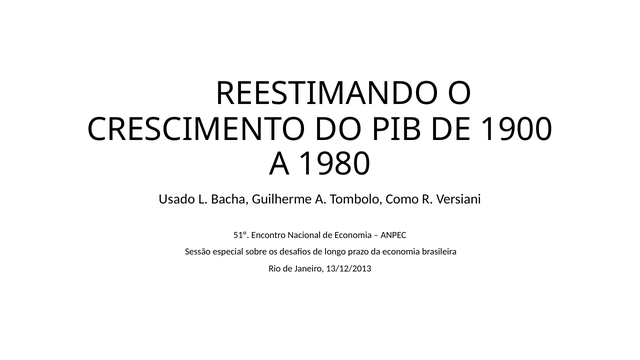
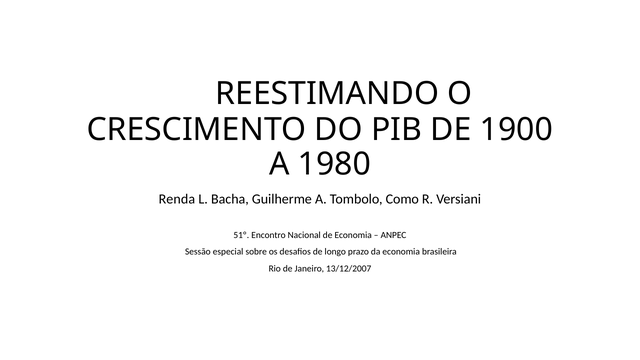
Usado: Usado -> Renda
13/12/2013: 13/12/2013 -> 13/12/2007
